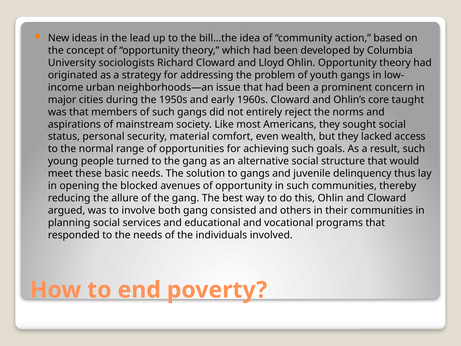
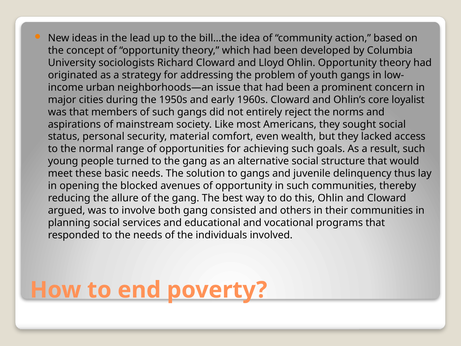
taught: taught -> loyalist
